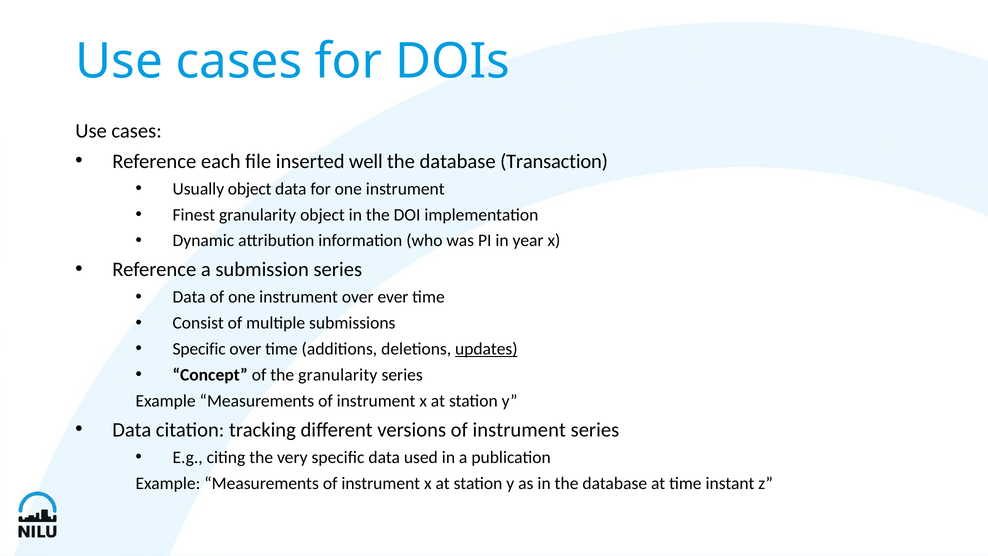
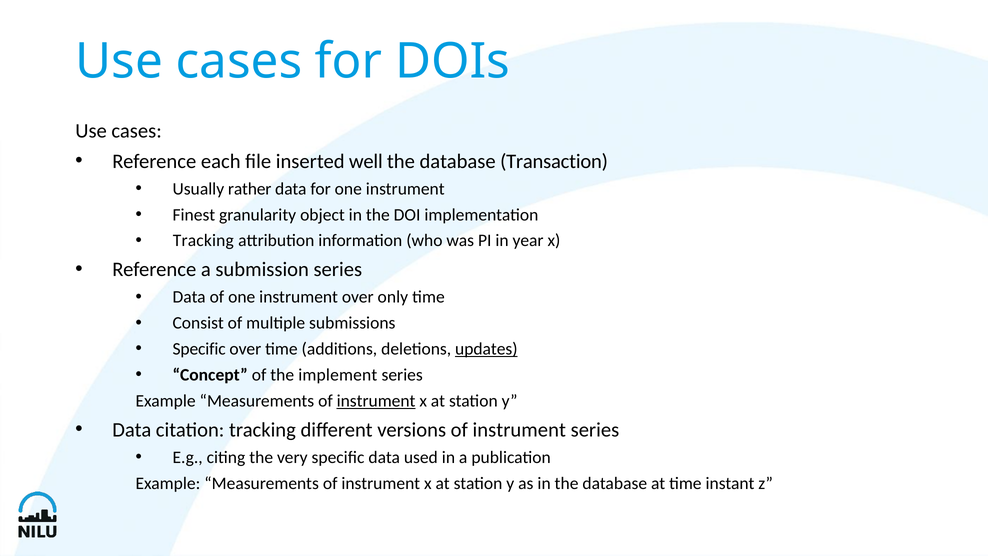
Usually object: object -> rather
Dynamic at (203, 241): Dynamic -> Tracking
ever: ever -> only
the granularity: granularity -> implement
instrument at (376, 401) underline: none -> present
